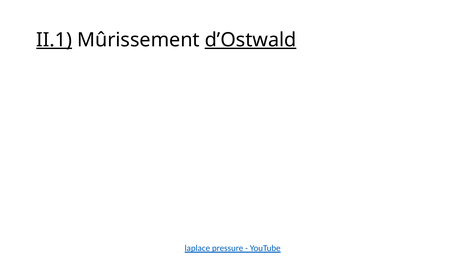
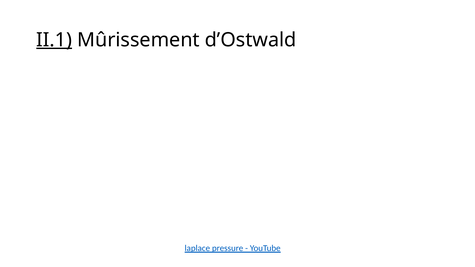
d’Ostwald underline: present -> none
